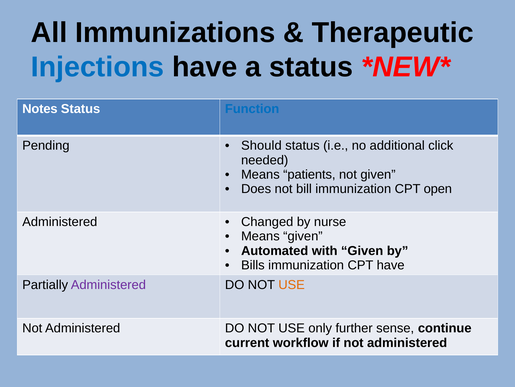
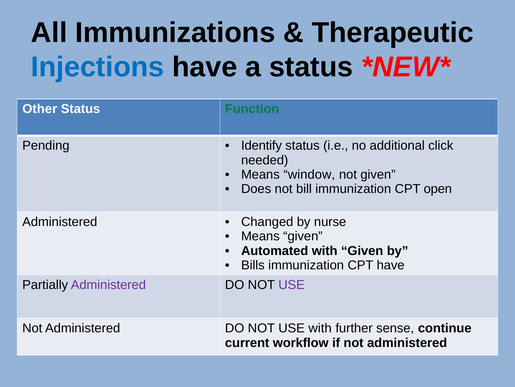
Notes: Notes -> Other
Function colour: blue -> green
Should: Should -> Identify
patients: patients -> window
USE at (292, 284) colour: orange -> purple
USE only: only -> with
